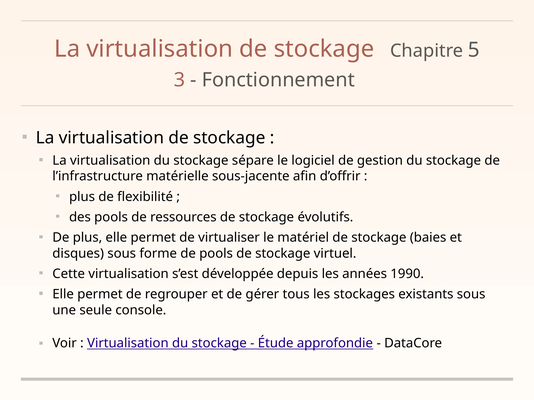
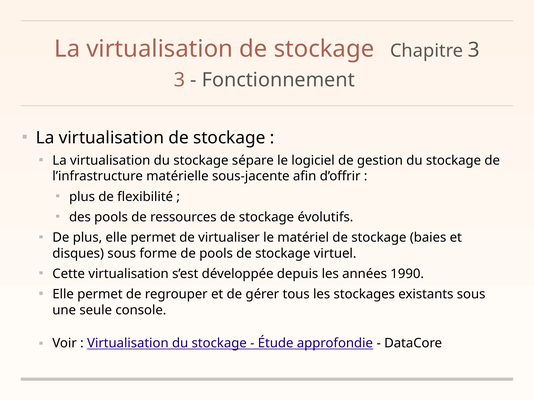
Chapitre 5: 5 -> 3
